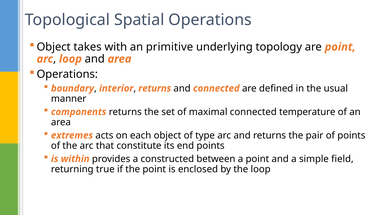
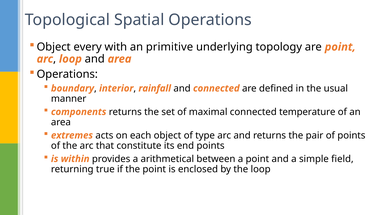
takes: takes -> every
returns at (155, 88): returns -> rainfall
constructed: constructed -> arithmetical
